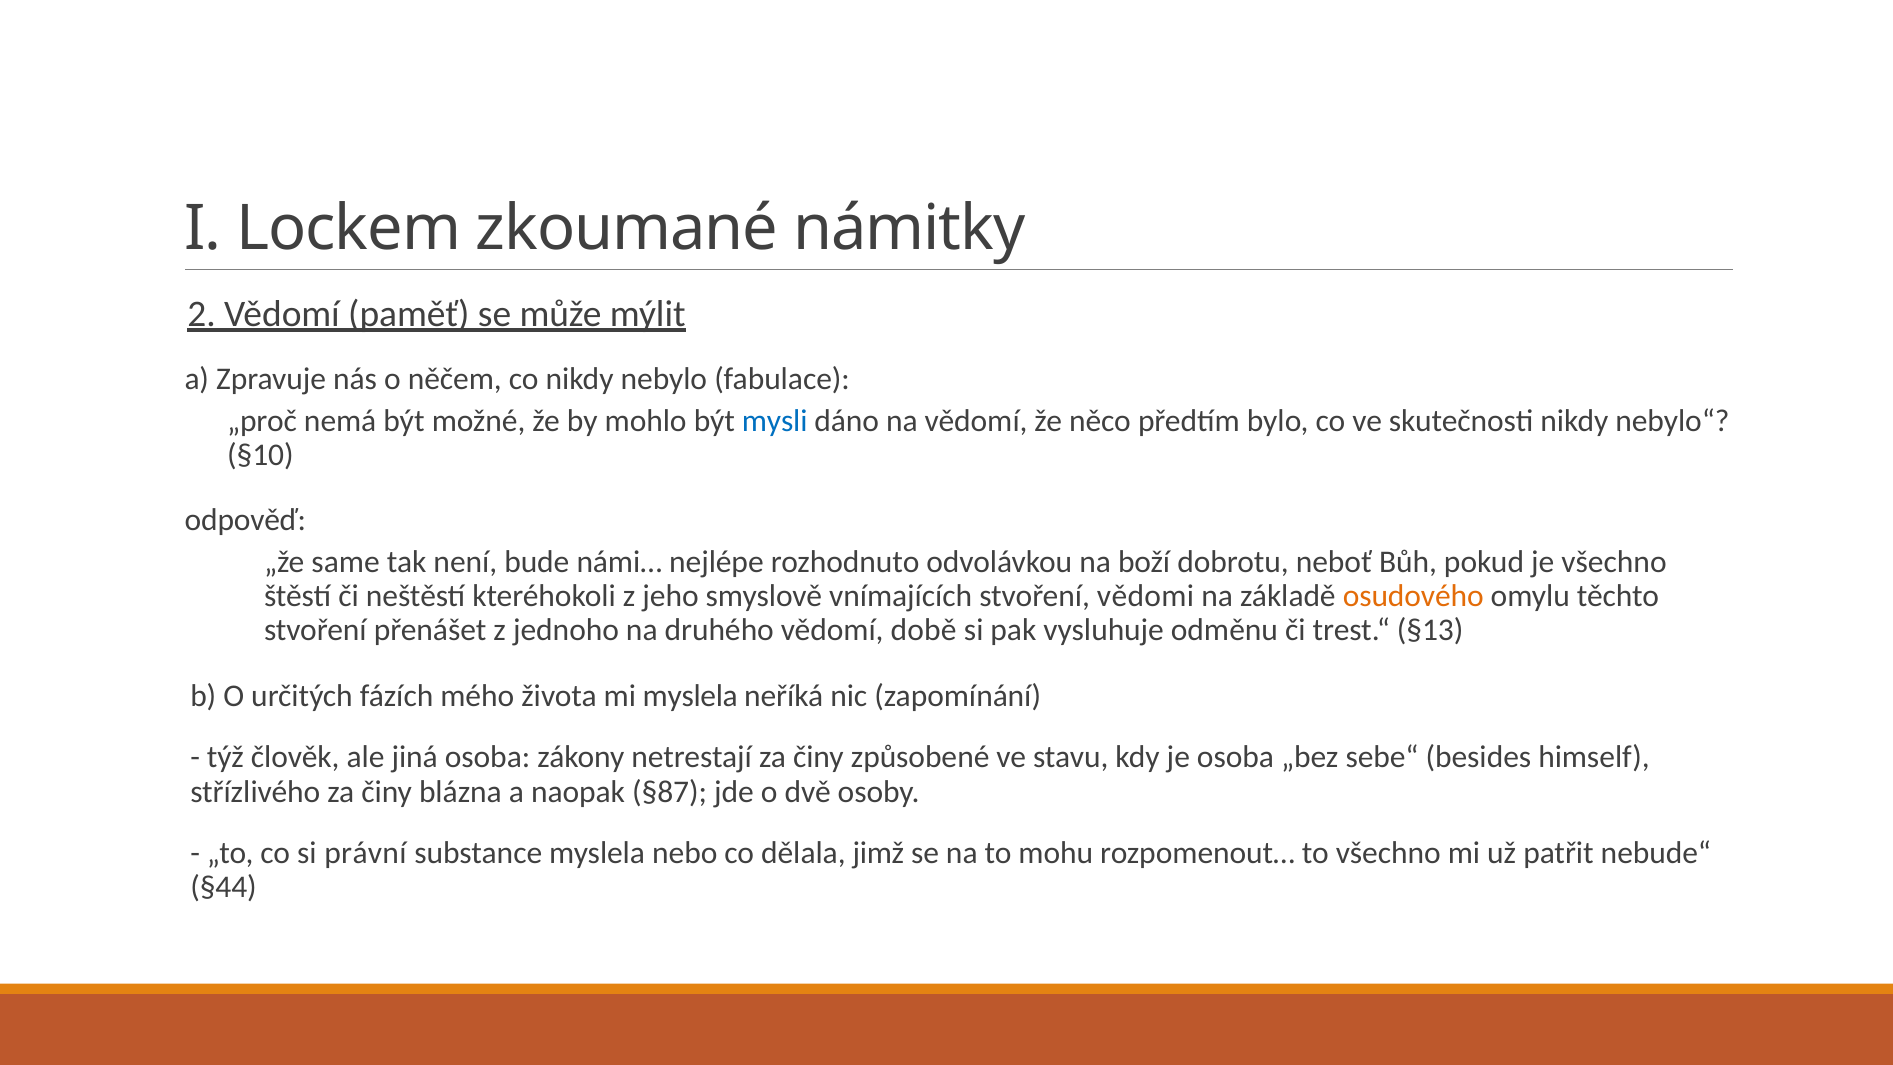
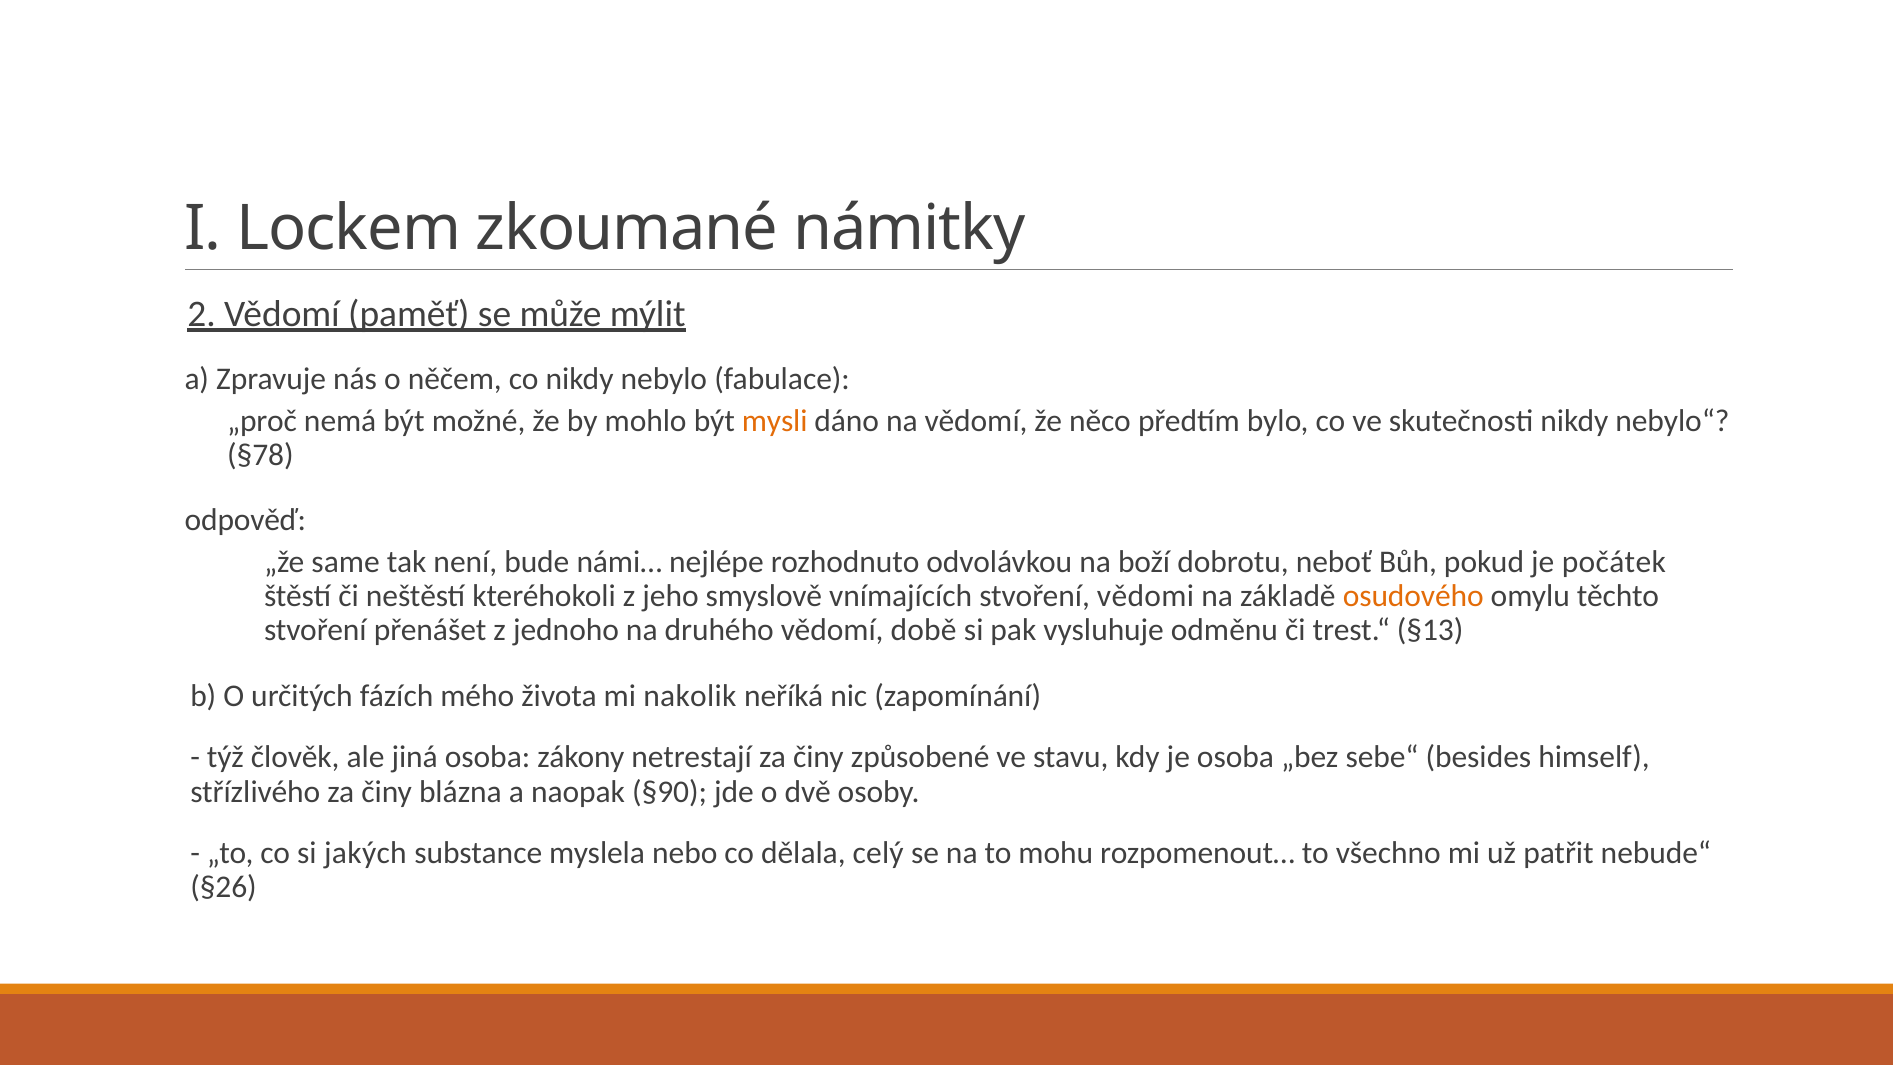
mysli colour: blue -> orange
§10: §10 -> §78
je všechno: všechno -> počátek
mi myslela: myslela -> nakolik
§87: §87 -> §90
právní: právní -> jakých
jimž: jimž -> celý
§44: §44 -> §26
